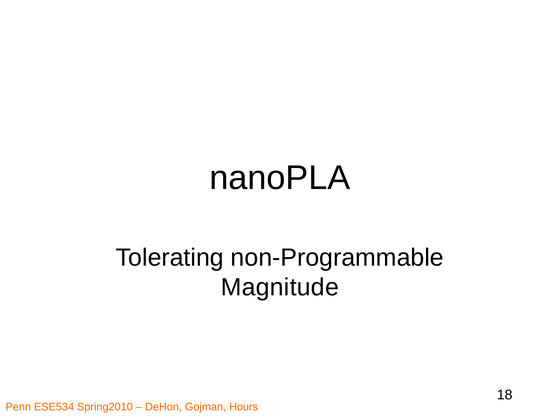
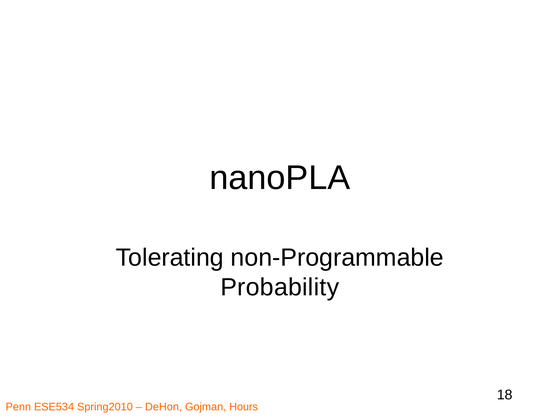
Magnitude: Magnitude -> Probability
